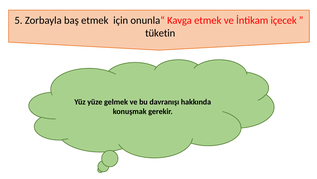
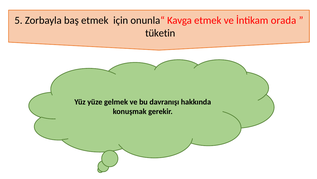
içecek: içecek -> orada
